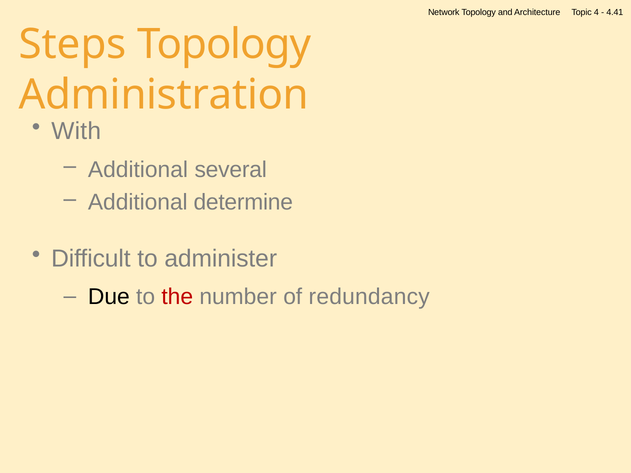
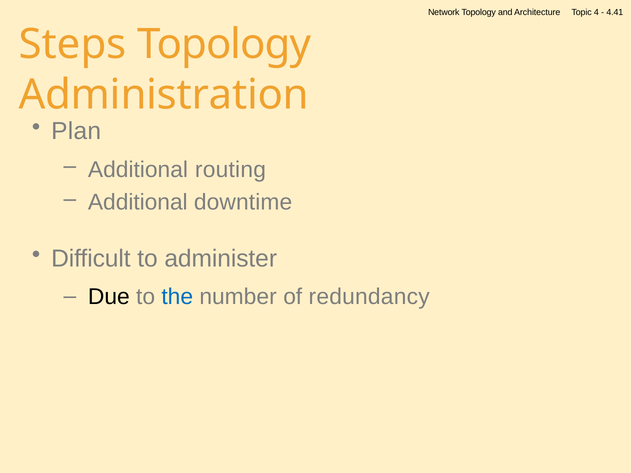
With: With -> Plan
several: several -> routing
determine: determine -> downtime
the colour: red -> blue
